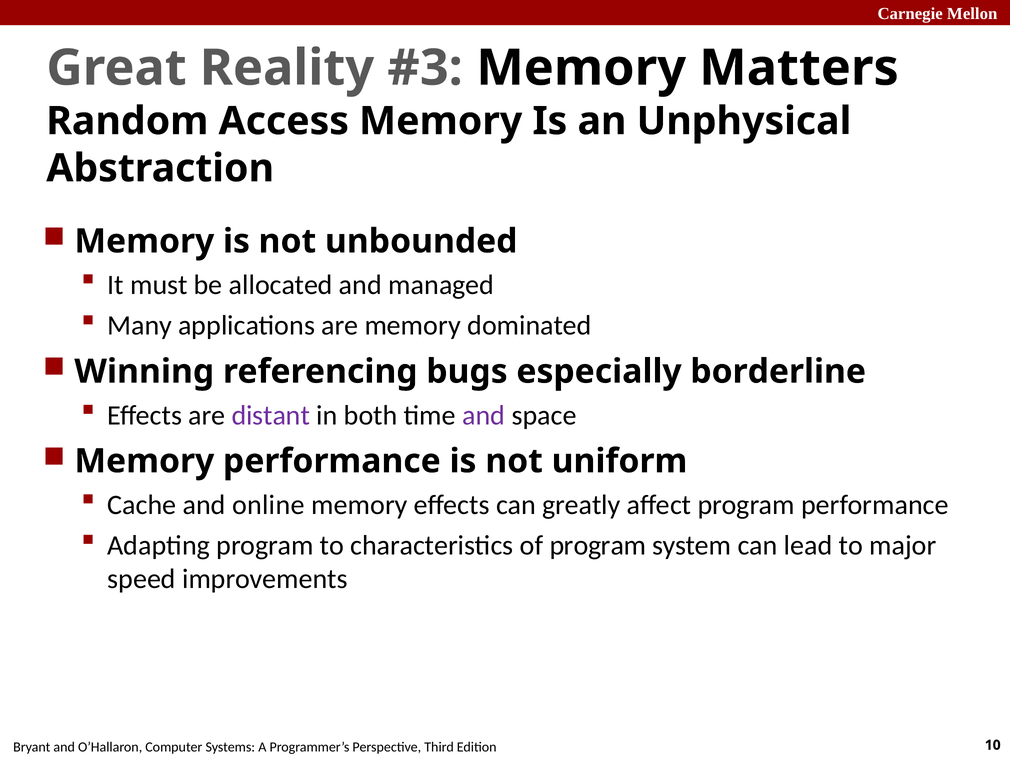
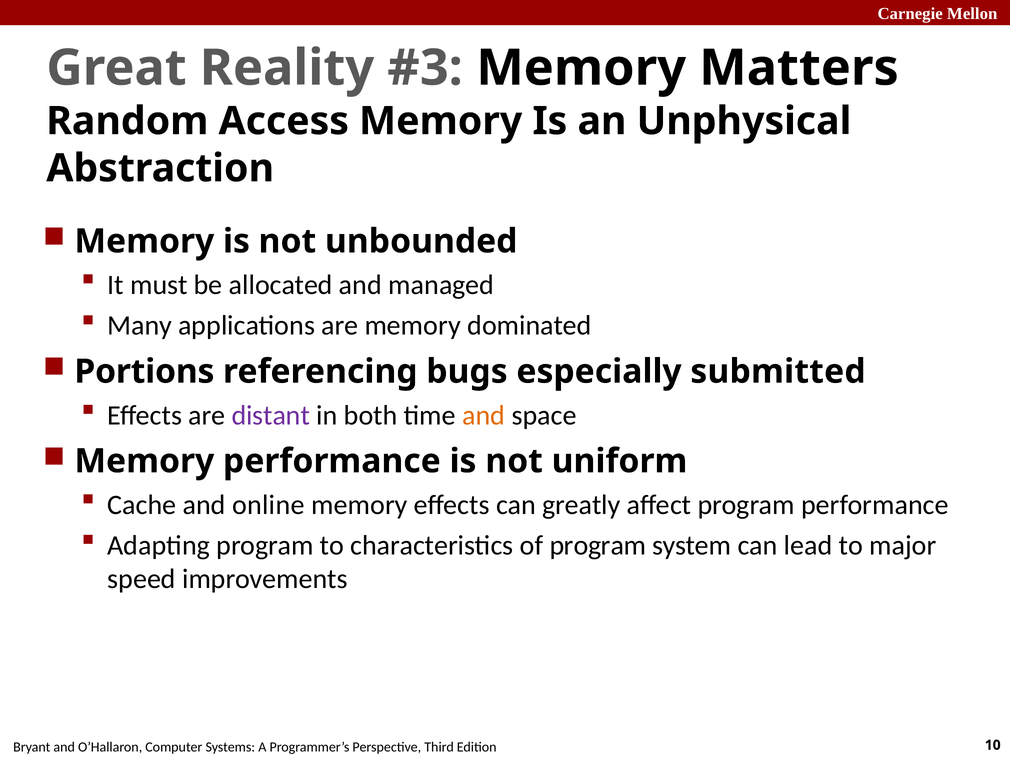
Winning: Winning -> Portions
borderline: borderline -> submitted
and at (484, 415) colour: purple -> orange
